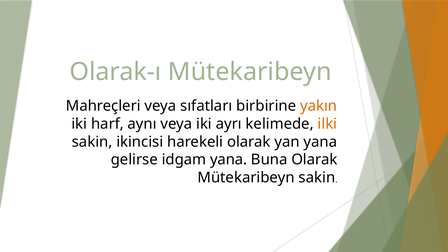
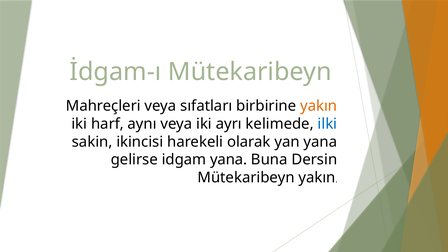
Olarak-ı: Olarak-ı -> İdgam-ı
ilki colour: orange -> blue
Buna Olarak: Olarak -> Dersin
Mütekaribeyn sakin: sakin -> yakın
